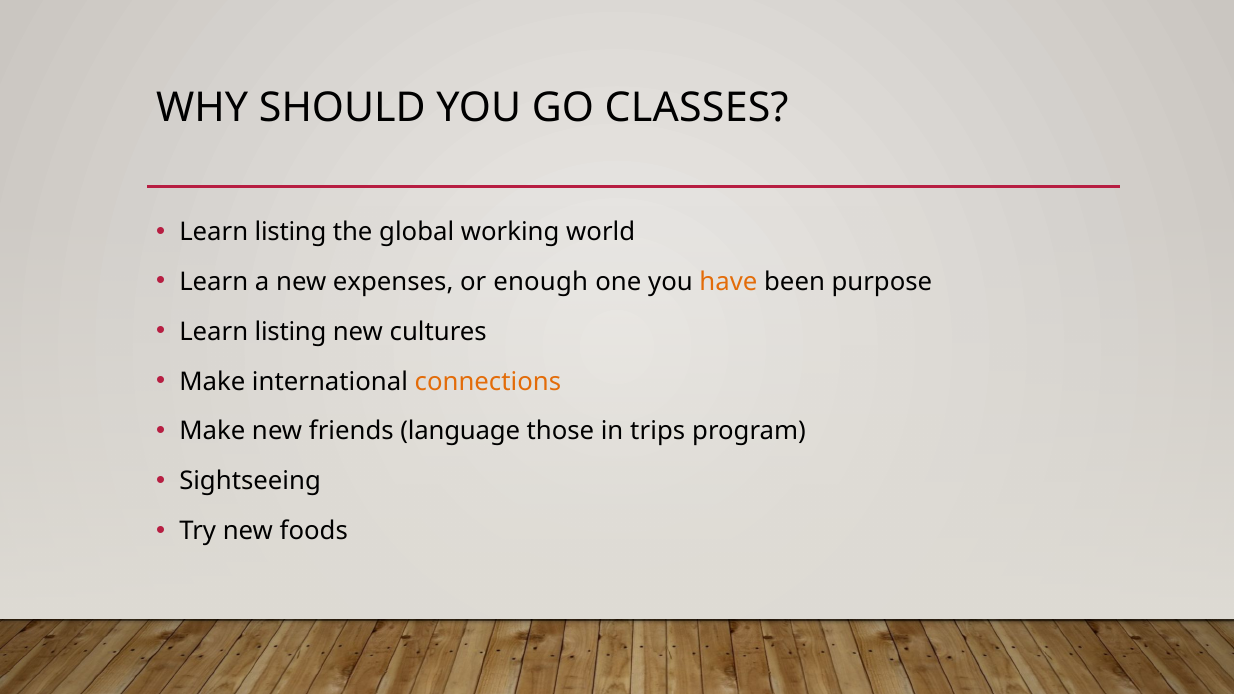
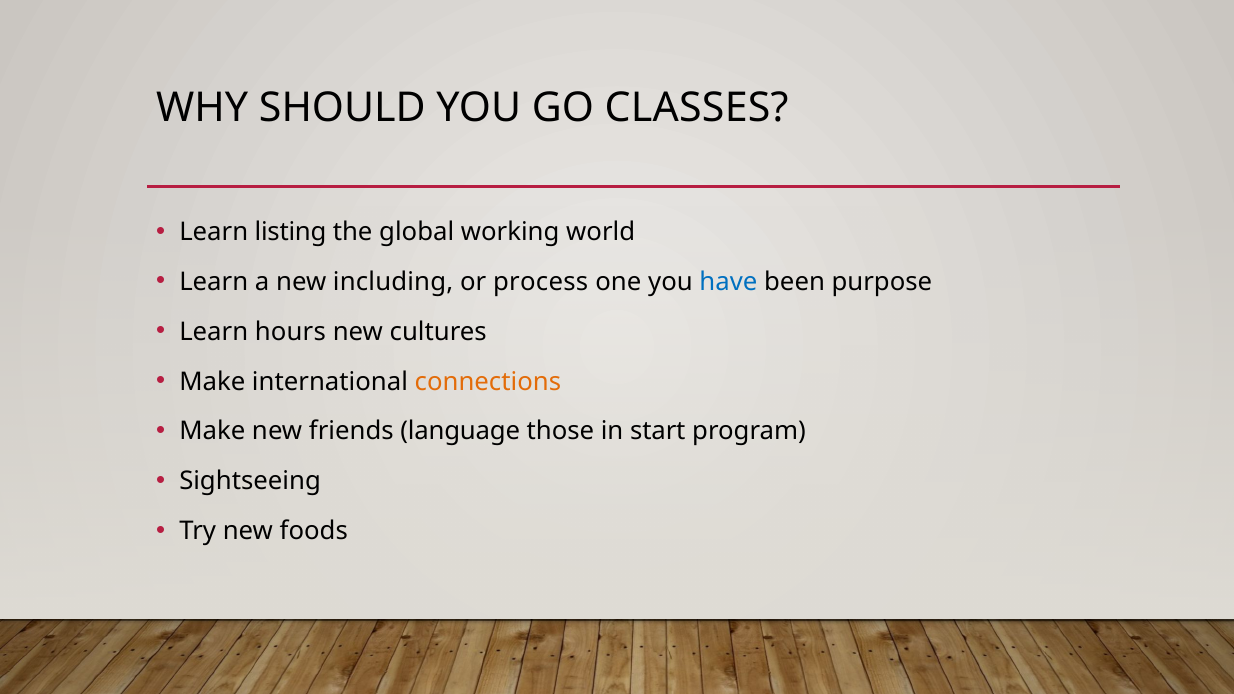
expenses: expenses -> including
enough: enough -> process
have colour: orange -> blue
listing at (291, 332): listing -> hours
trips: trips -> start
